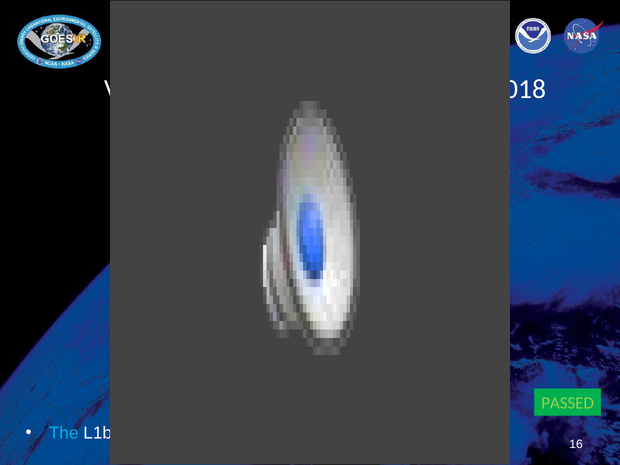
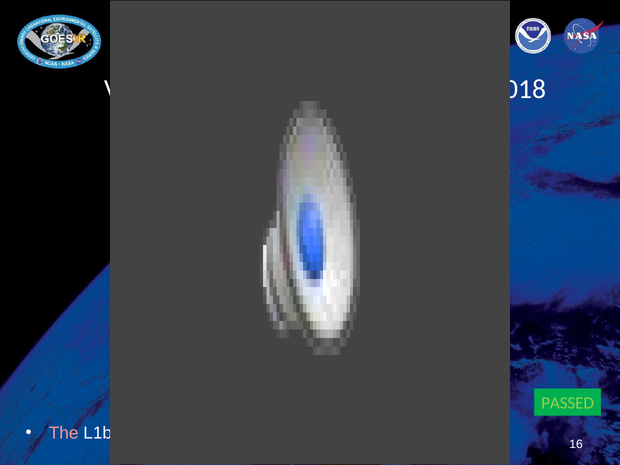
The colour: light blue -> pink
